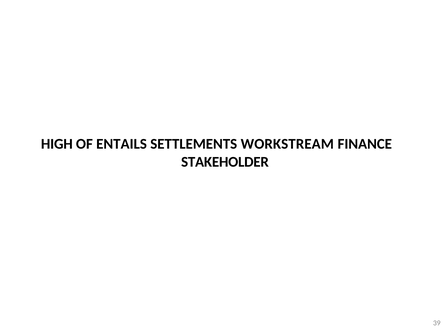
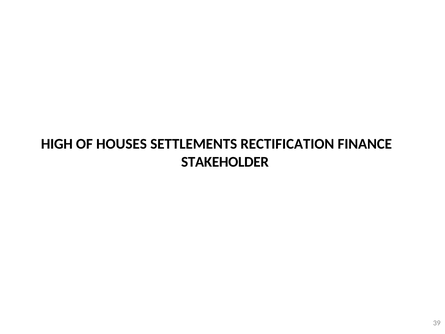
ENTAILS: ENTAILS -> HOUSES
WORKSTREAM: WORKSTREAM -> RECTIFICATION
